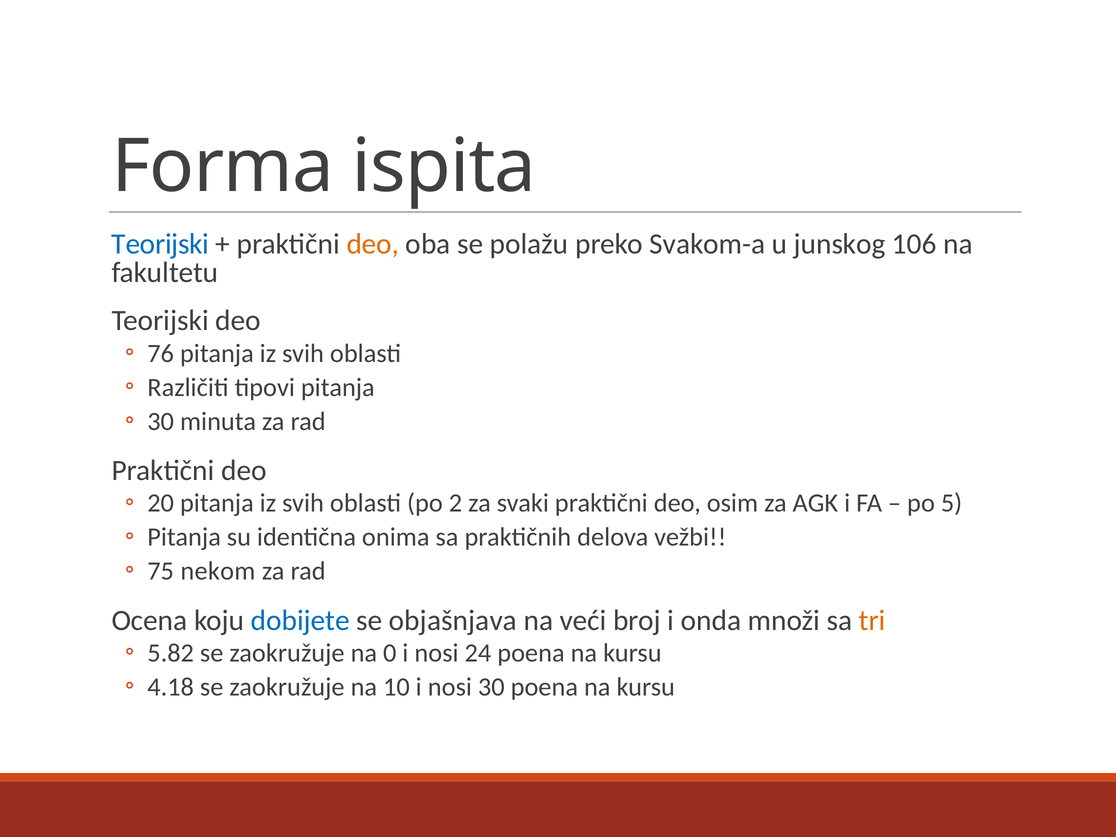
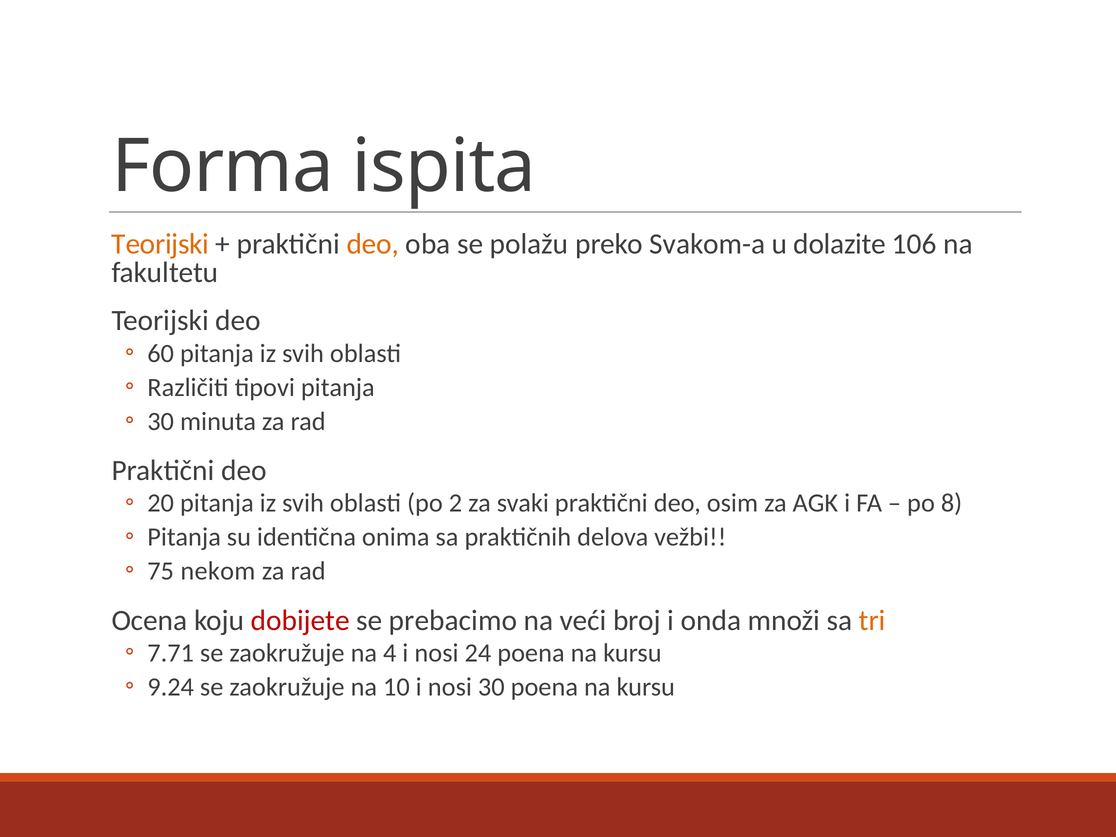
Teorijski at (160, 244) colour: blue -> orange
junskog: junskog -> dolazite
76: 76 -> 60
5: 5 -> 8
dobijete colour: blue -> red
objašnjava: objašnjava -> prebacimo
5.82: 5.82 -> 7.71
0: 0 -> 4
4.18: 4.18 -> 9.24
